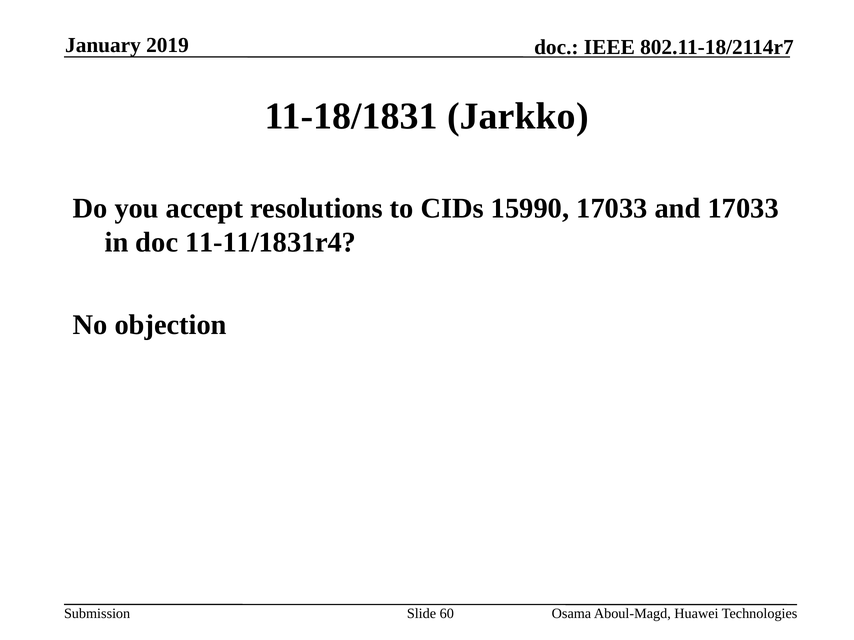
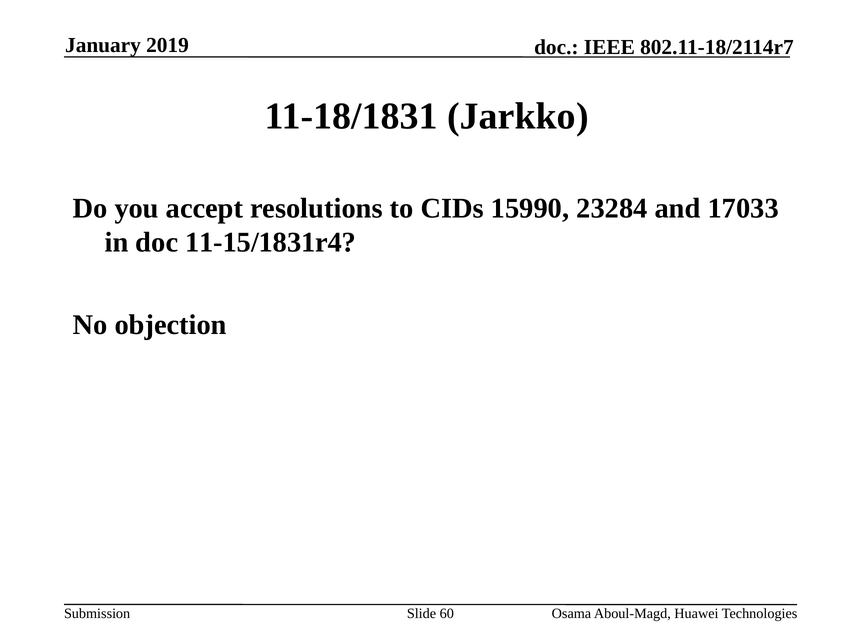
15990 17033: 17033 -> 23284
11-11/1831r4: 11-11/1831r4 -> 11-15/1831r4
